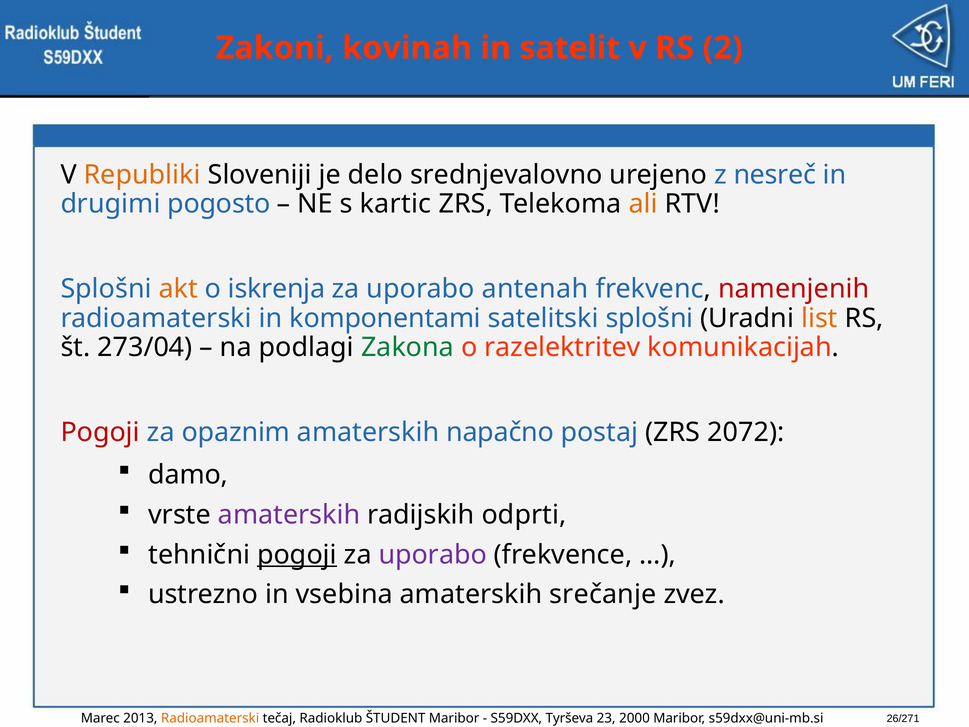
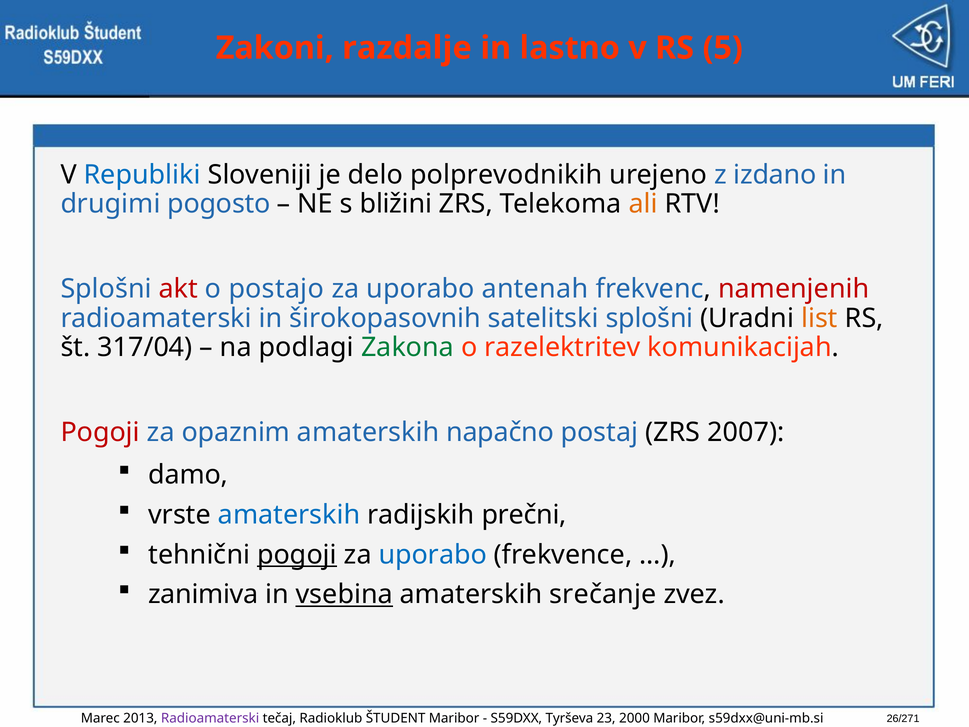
kovinah: kovinah -> razdalje
satelit: satelit -> lastno
2: 2 -> 5
Republiki colour: orange -> blue
srednjevalovno: srednjevalovno -> polprevodnikih
nesreč: nesreč -> izdano
kartic: kartic -> bližini
akt colour: orange -> red
iskrenja: iskrenja -> postajo
komponentami: komponentami -> širokopasovnih
273/04: 273/04 -> 317/04
2072: 2072 -> 2007
amaterskih at (289, 515) colour: purple -> blue
odprti: odprti -> prečni
uporabo at (433, 554) colour: purple -> blue
ustrezno: ustrezno -> zanimiva
vsebina underline: none -> present
Radioamaterski at (210, 718) colour: orange -> purple
